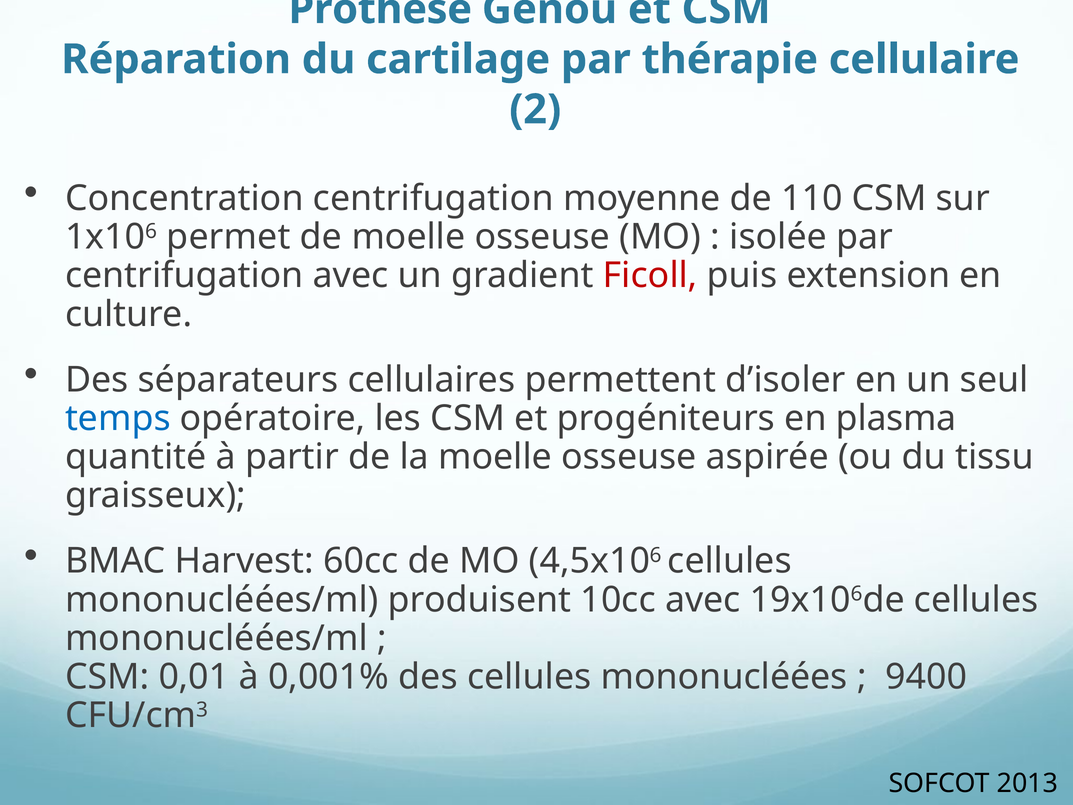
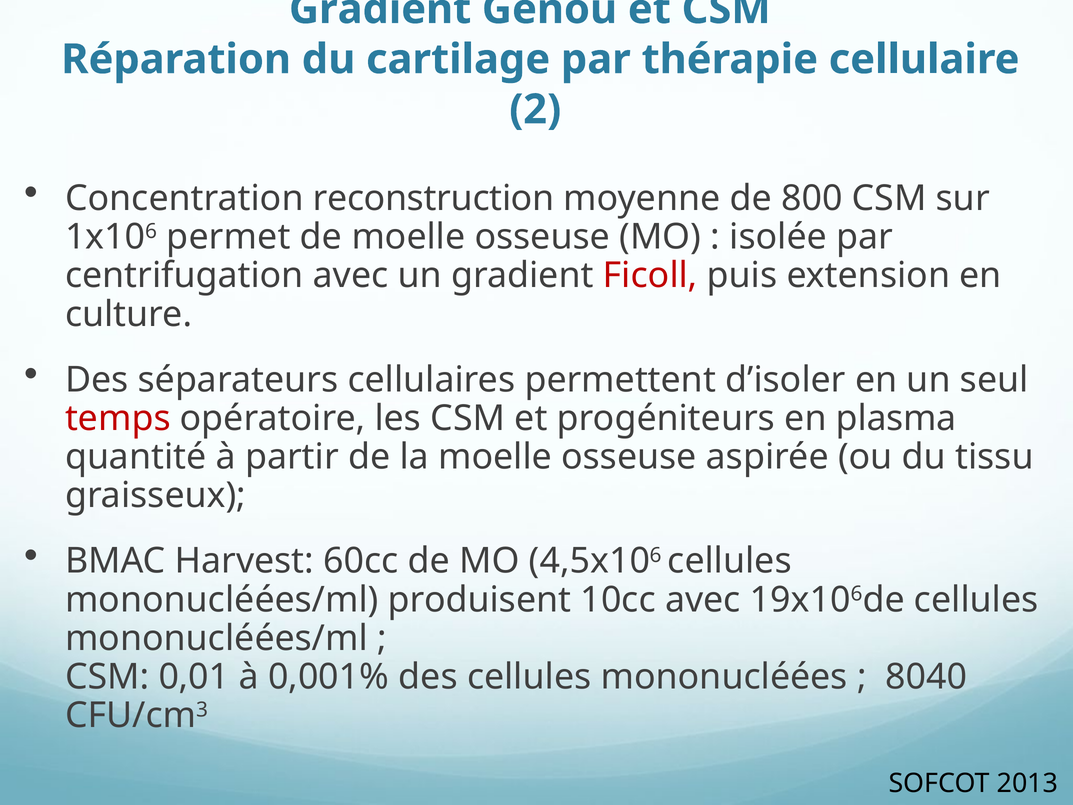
Prothèse at (380, 9): Prothèse -> Gradient
Concentration centrifugation: centrifugation -> reconstruction
110: 110 -> 800
temps colour: blue -> red
9400: 9400 -> 8040
